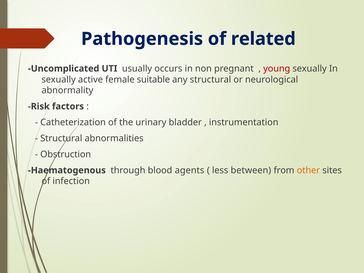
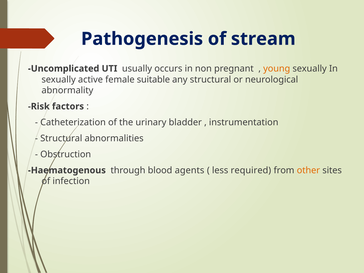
related: related -> stream
young colour: red -> orange
between: between -> required
